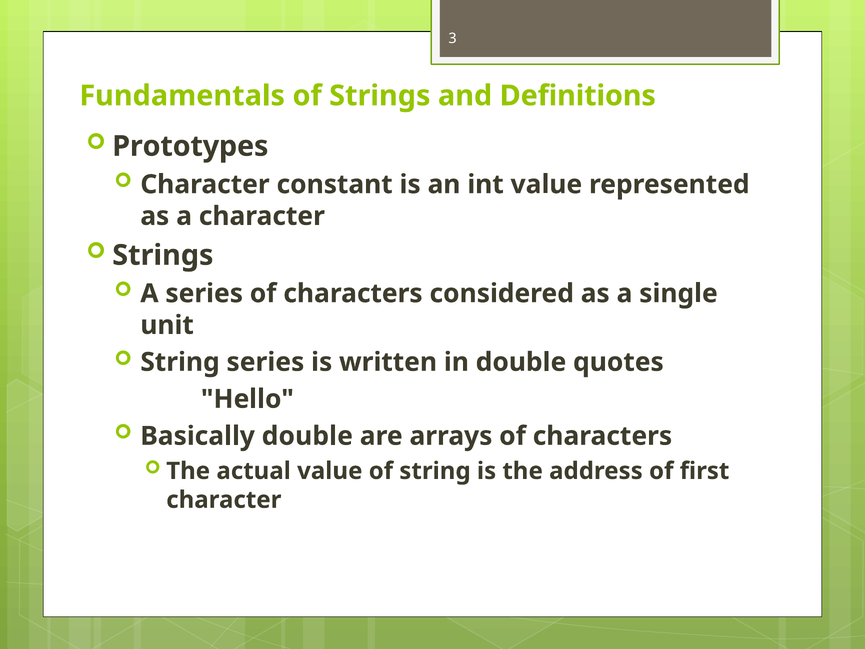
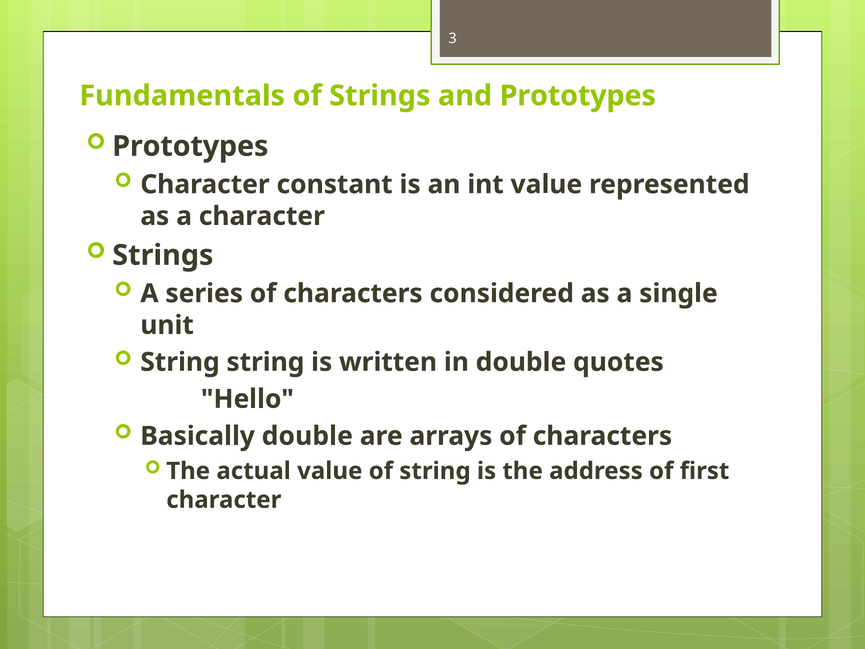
and Definitions: Definitions -> Prototypes
String series: series -> string
